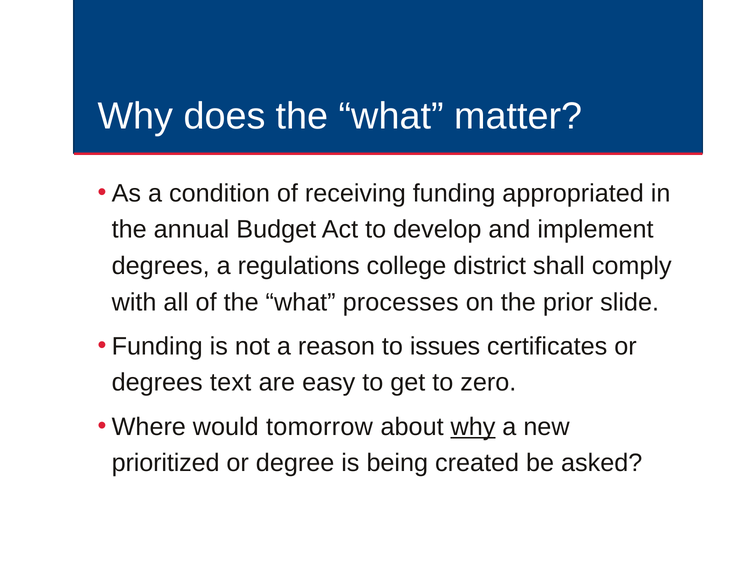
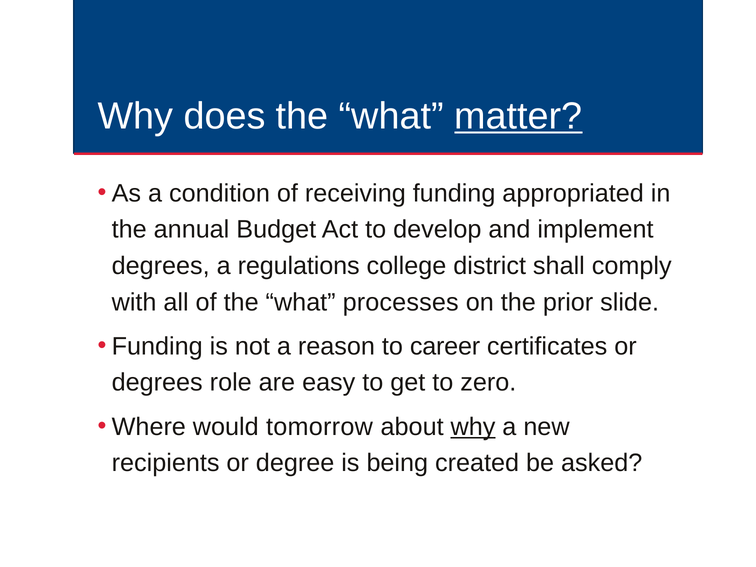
matter underline: none -> present
issues: issues -> career
text: text -> role
prioritized: prioritized -> recipients
